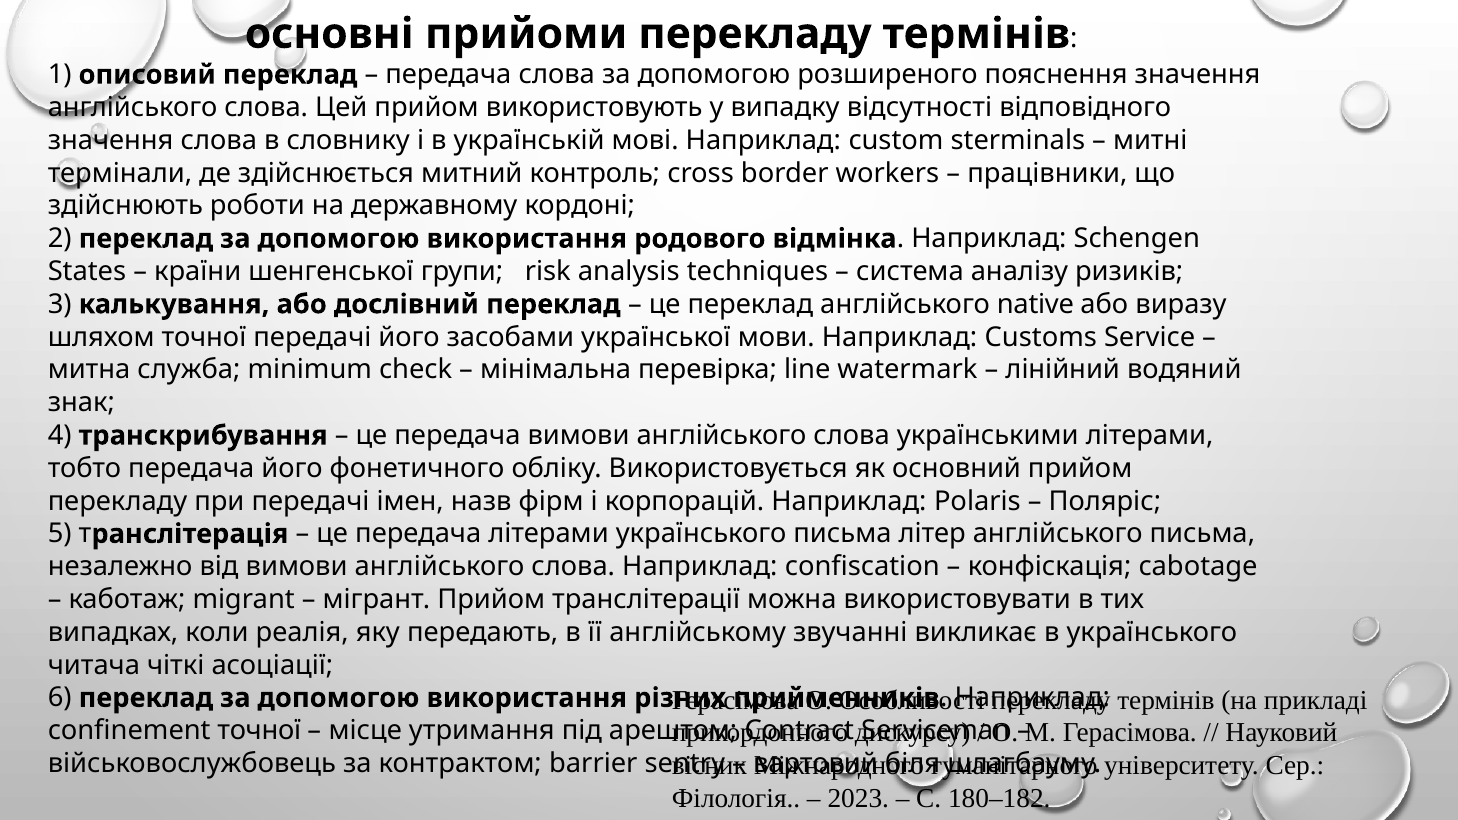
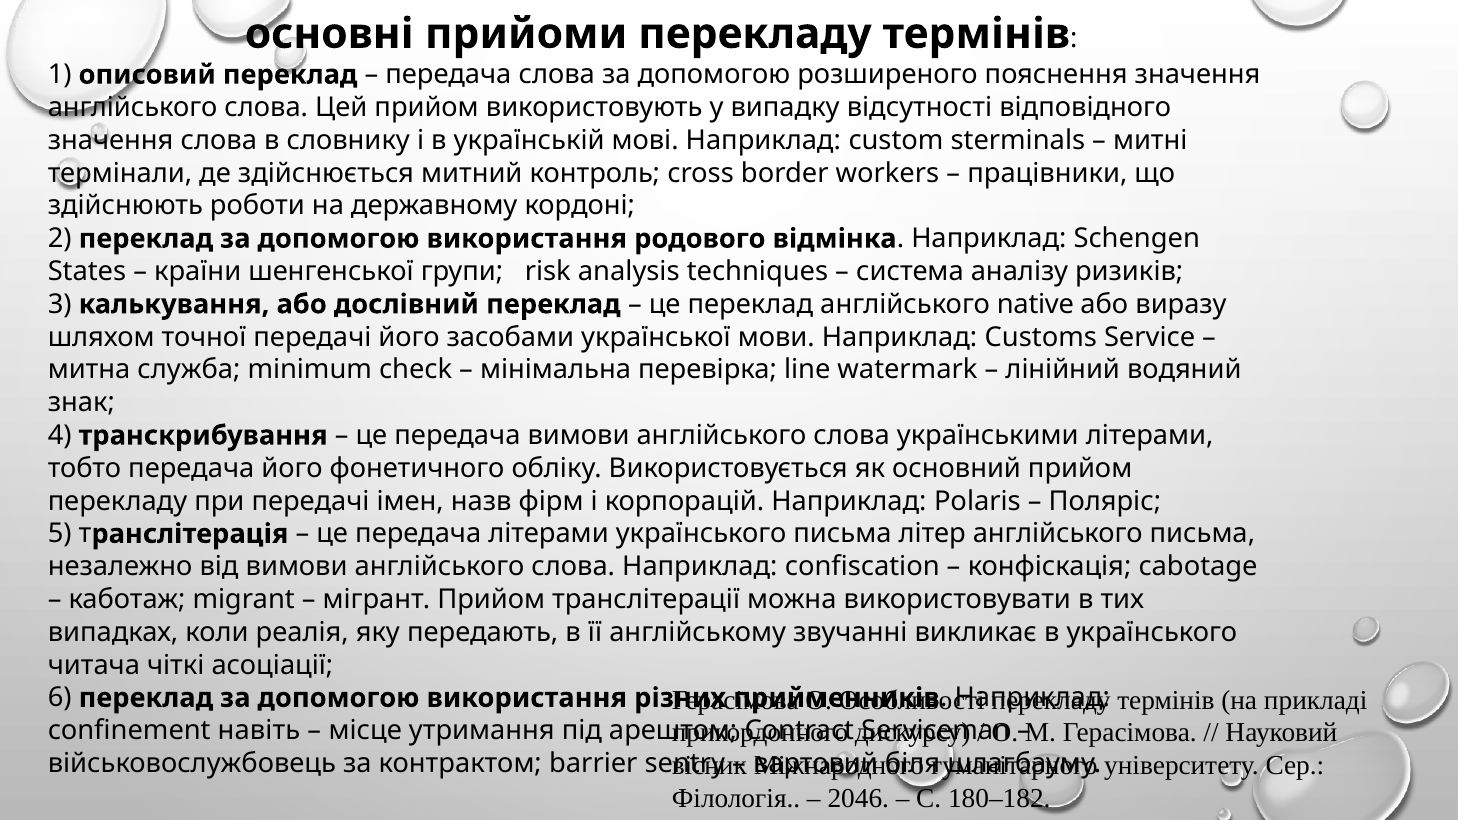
confinement точної: точної -> навіть
2023: 2023 -> 2046
